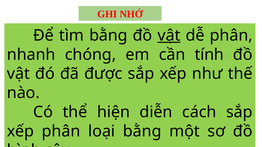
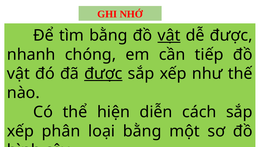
dễ phân: phân -> được
tính: tính -> tiếp
được at (103, 74) underline: none -> present
